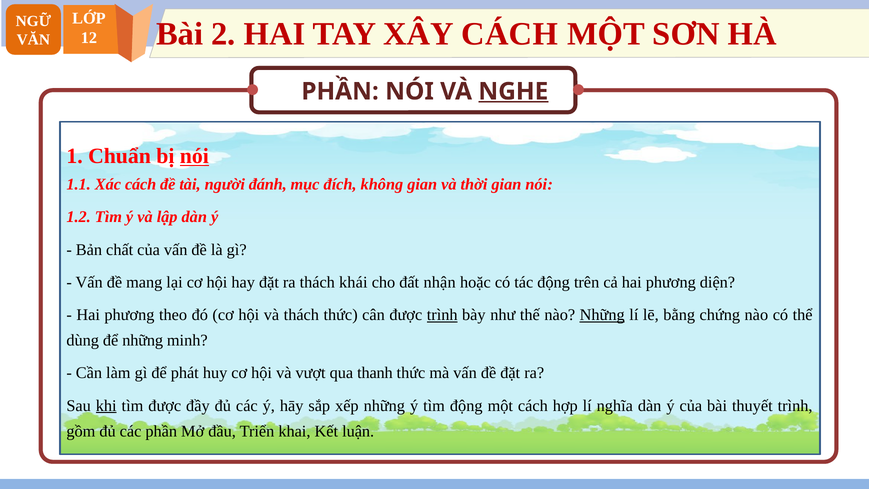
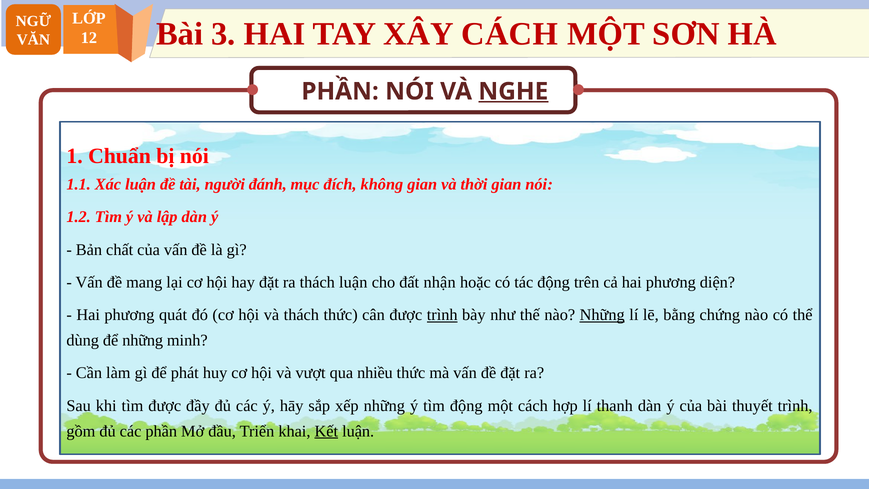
2: 2 -> 3
nói at (194, 156) underline: present -> none
Xác cách: cách -> luận
thách khái: khái -> luận
theo: theo -> quát
thanh: thanh -> nhiều
khi underline: present -> none
nghĩa: nghĩa -> thanh
Kết underline: none -> present
